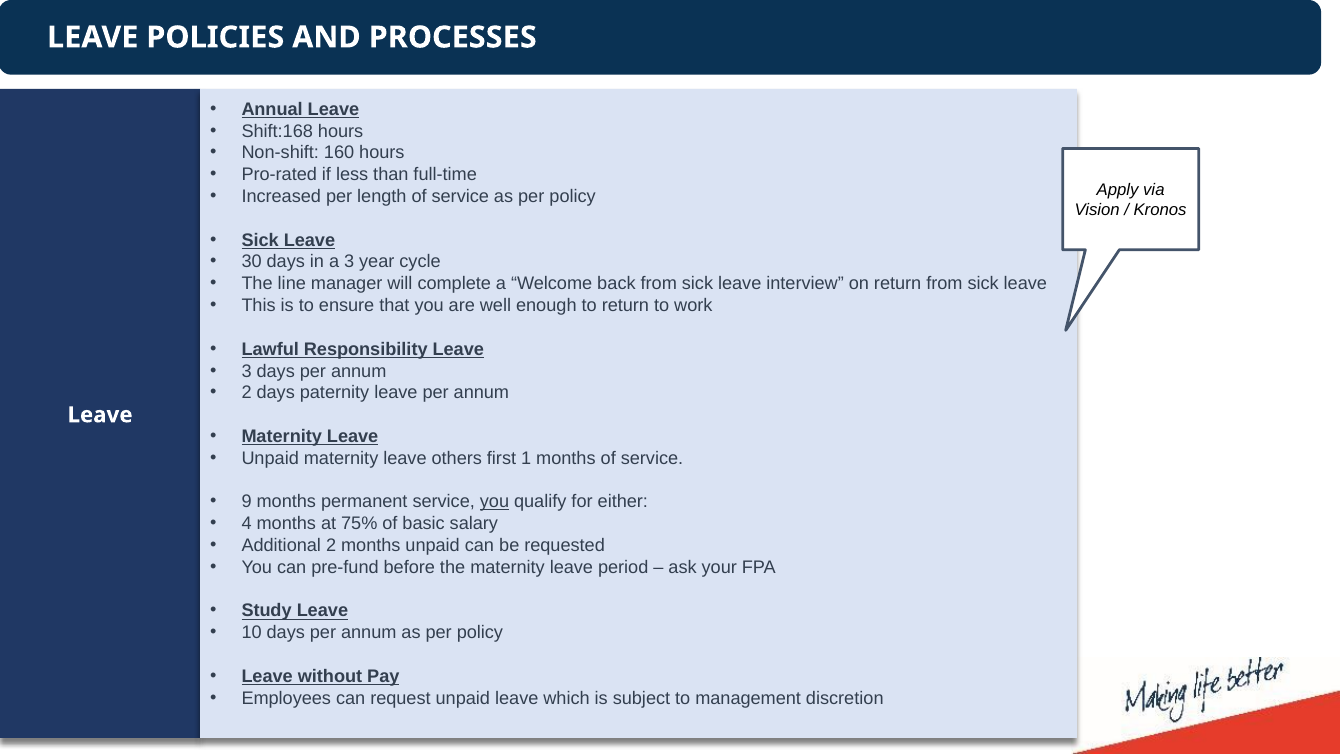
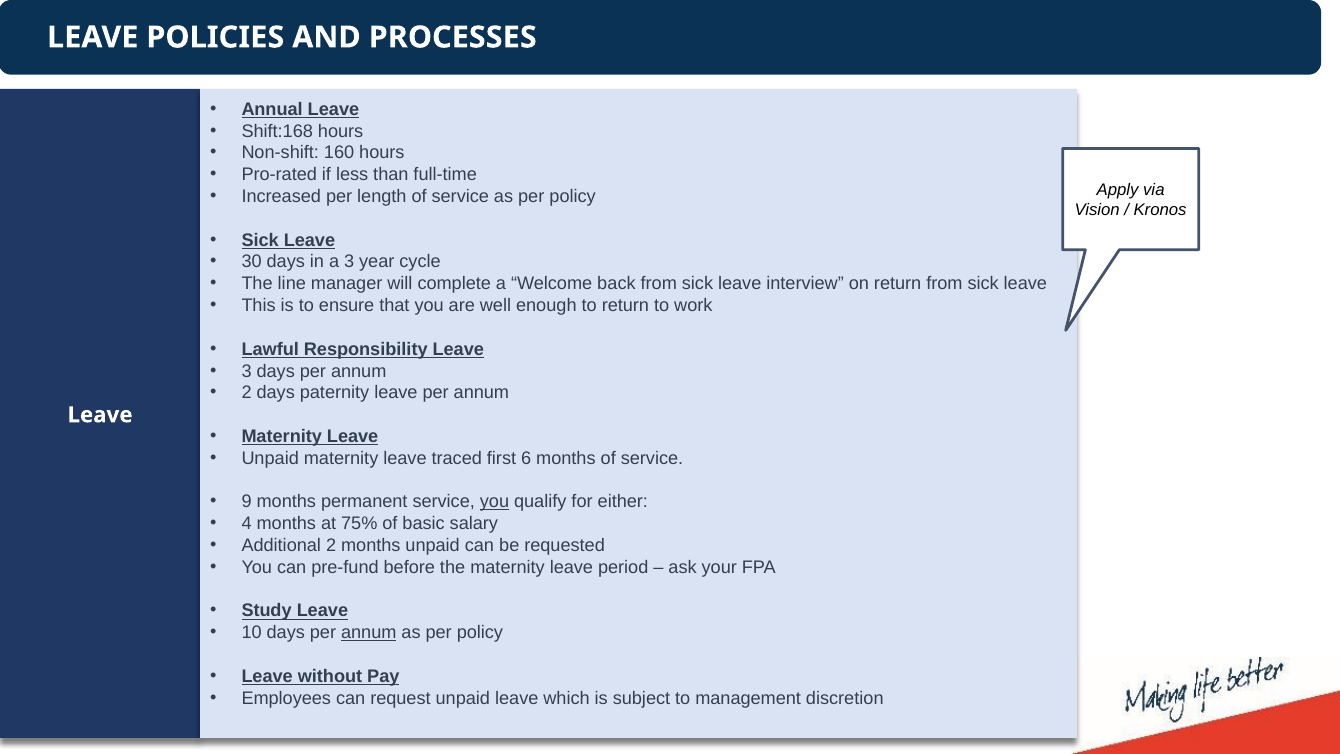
others: others -> traced
1: 1 -> 6
annum at (369, 633) underline: none -> present
